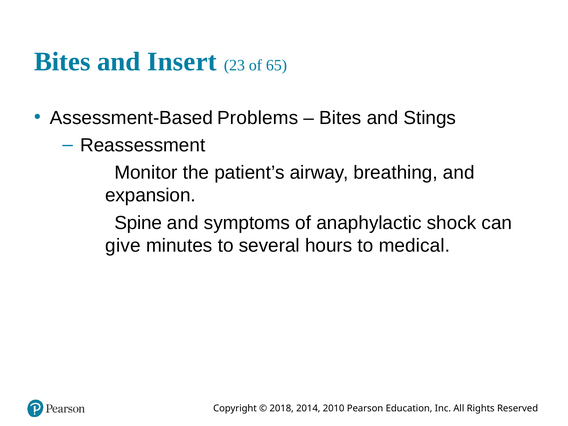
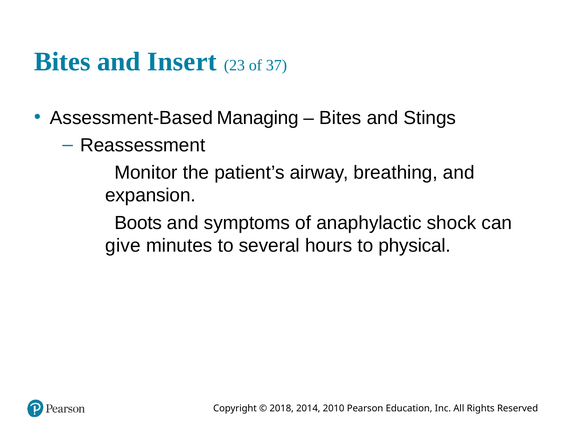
65: 65 -> 37
Problems: Problems -> Managing
Spine: Spine -> Boots
medical: medical -> physical
